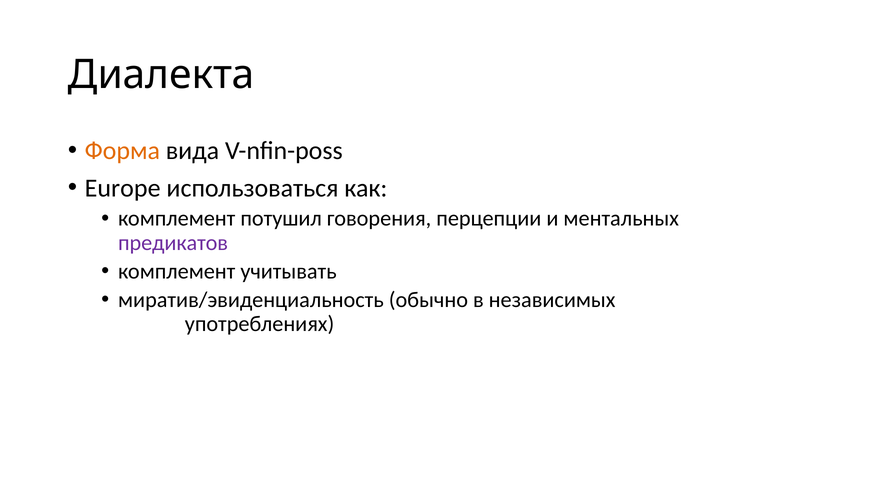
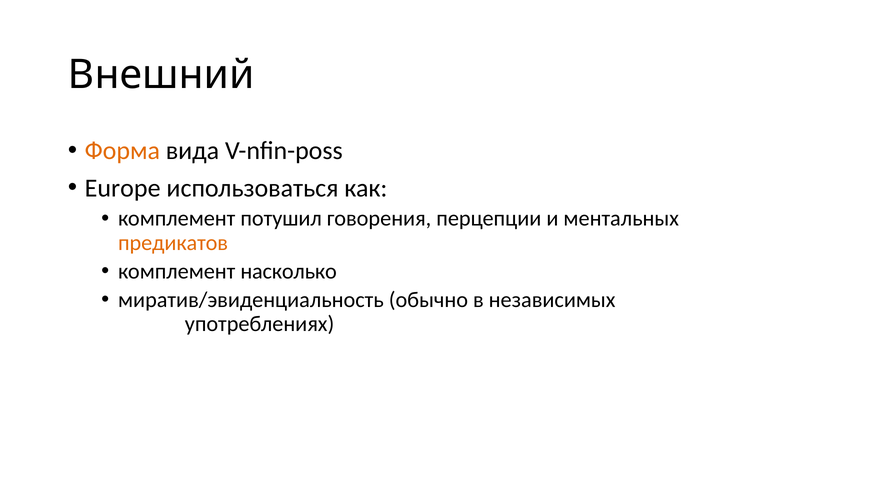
Диалекта: Диалекта -> Внешний
предикатов colour: purple -> orange
учитывать: учитывать -> насколько
